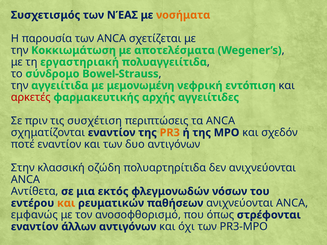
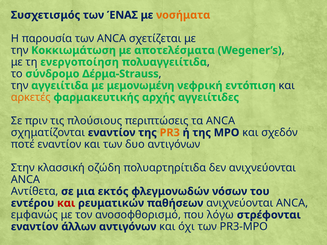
ΝΈΑΣ: ΝΈΑΣ -> ΈΝΑΣ
εργαστηριακή: εργαστηριακή -> ενεργοποίηση
Bowel-Strauss: Bowel-Strauss -> Δέρμα-Strauss
αρκετές colour: red -> orange
συσχέτιση: συσχέτιση -> πλούσιους
και at (66, 203) colour: orange -> red
όπως: όπως -> λόγω
